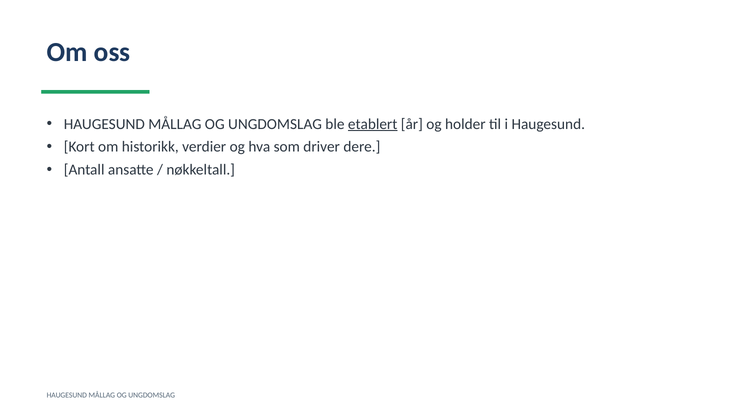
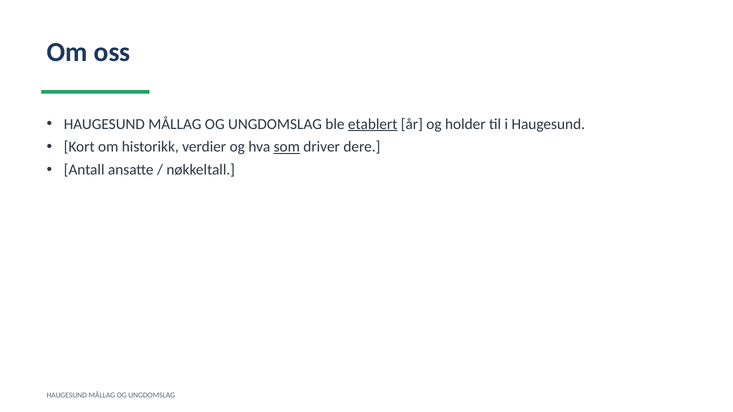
som underline: none -> present
